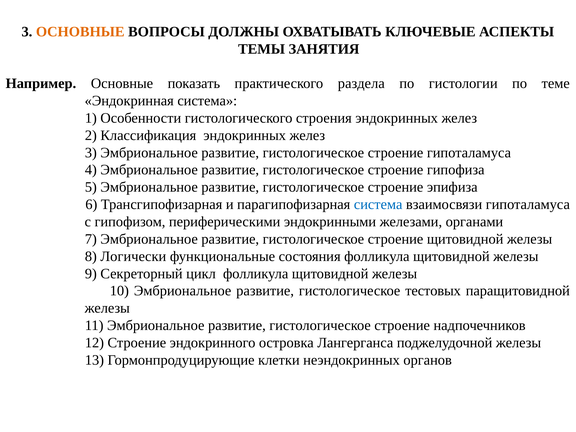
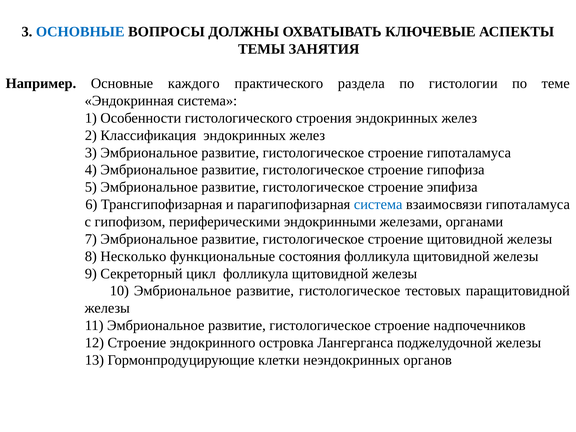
ОСНОВНЫЕ at (80, 32) colour: orange -> blue
показать: показать -> каждого
Логически: Логически -> Несколько
